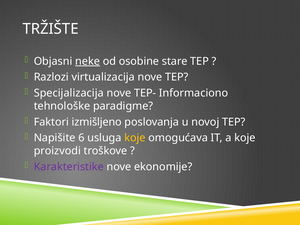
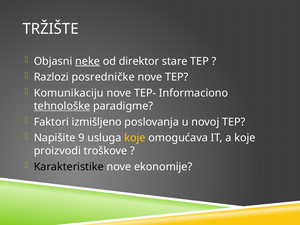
osobine: osobine -> direktor
virtualizacija: virtualizacija -> posredničke
Specijalizacija: Specijalizacija -> Komunikaciju
tehnološke underline: none -> present
6: 6 -> 9
Karakteristike colour: purple -> black
